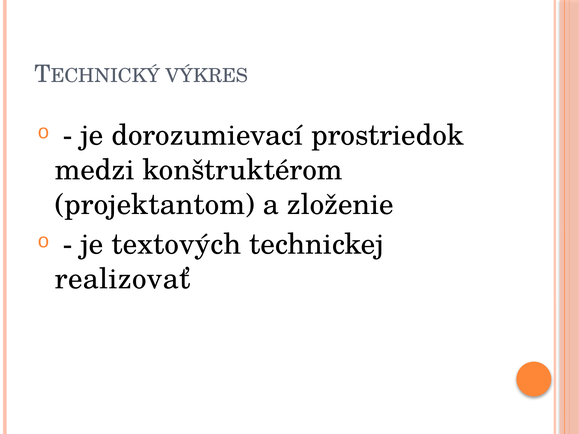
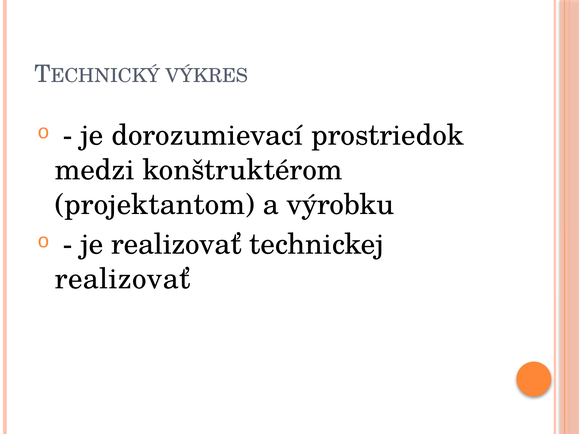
zloženie: zloženie -> výrobku
je textových: textových -> realizovať
